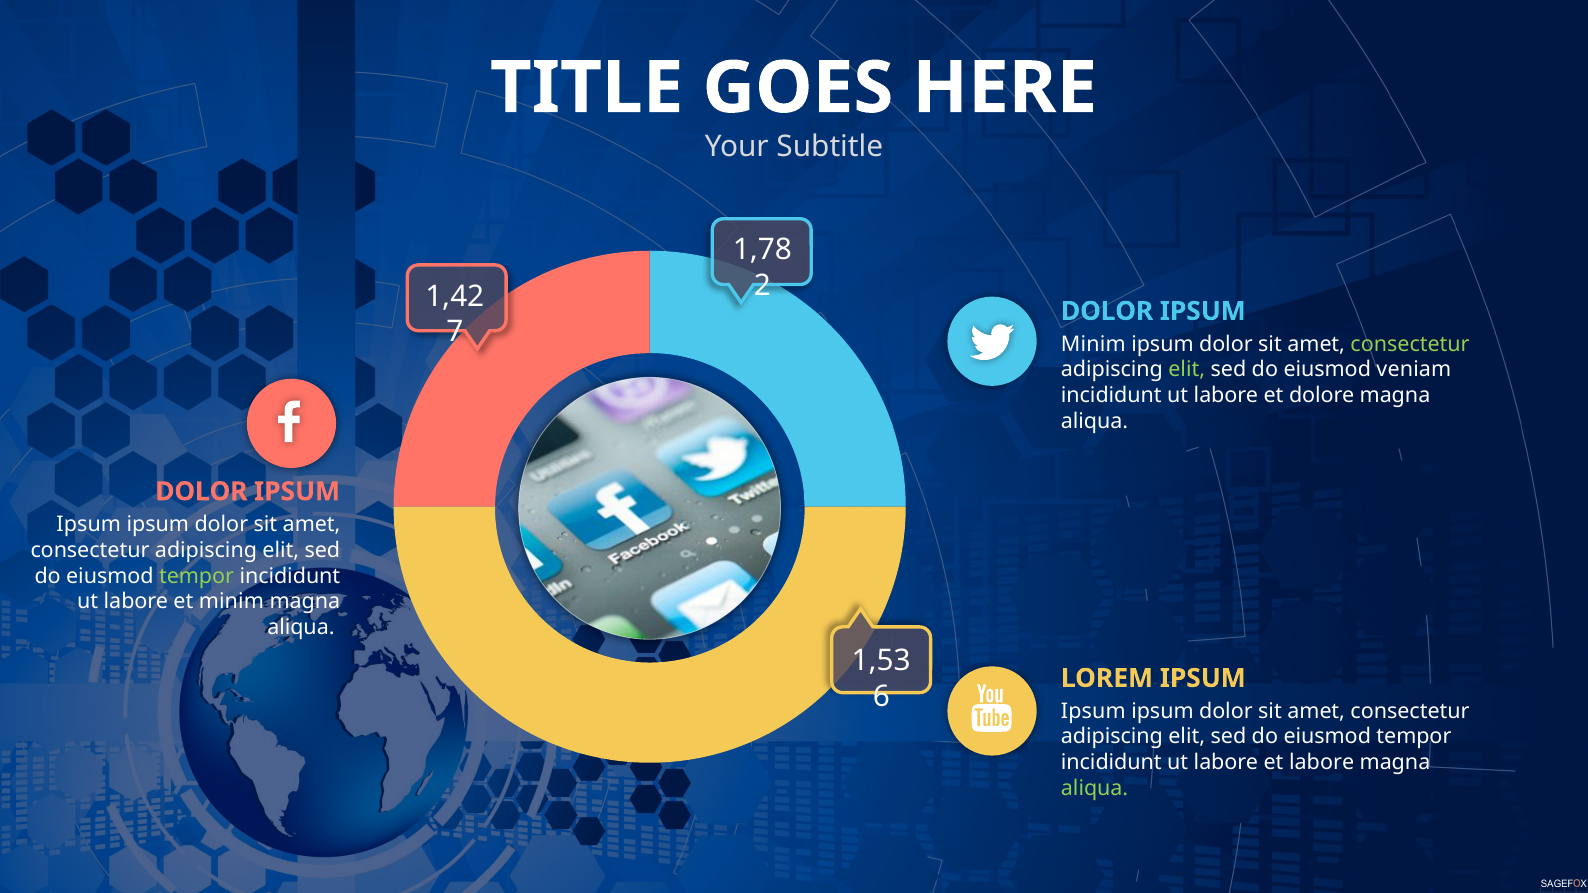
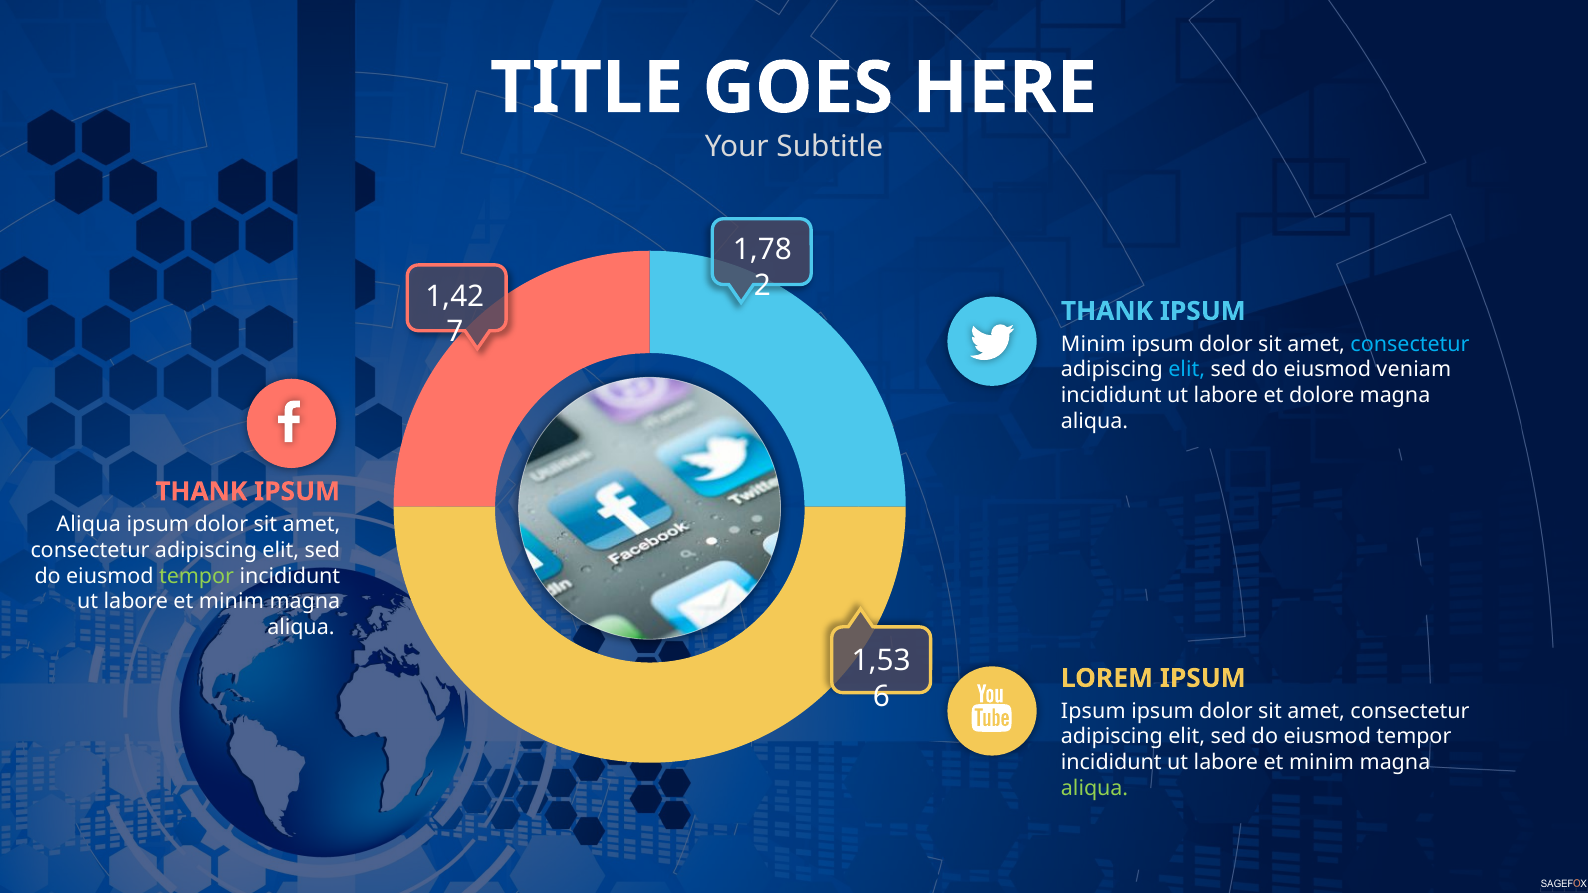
DOLOR at (1107, 311): DOLOR -> THANK
consectetur at (1410, 344) colour: light green -> light blue
elit at (1187, 370) colour: light green -> light blue
DOLOR at (201, 492): DOLOR -> THANK
Ipsum at (89, 524): Ipsum -> Aliqua
labore at (1322, 763): labore -> minim
